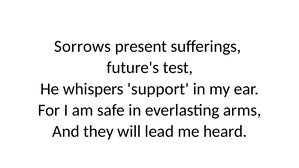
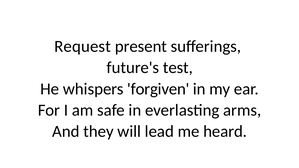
Sorrows: Sorrows -> Request
support: support -> forgiven
